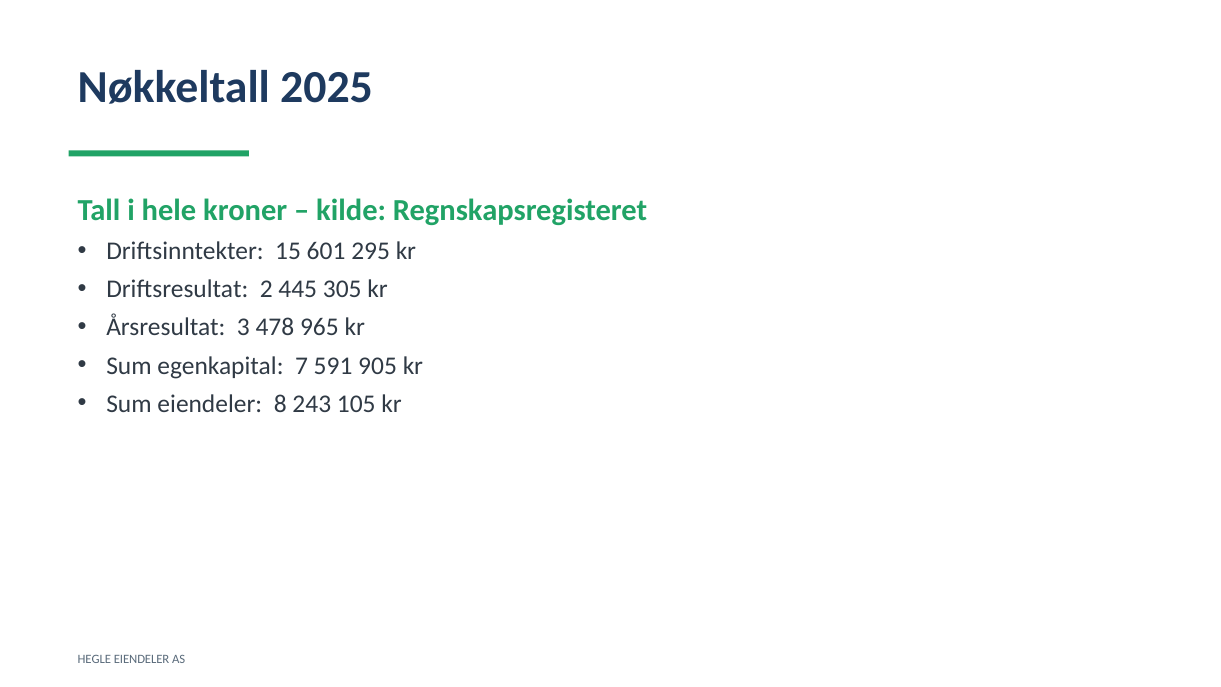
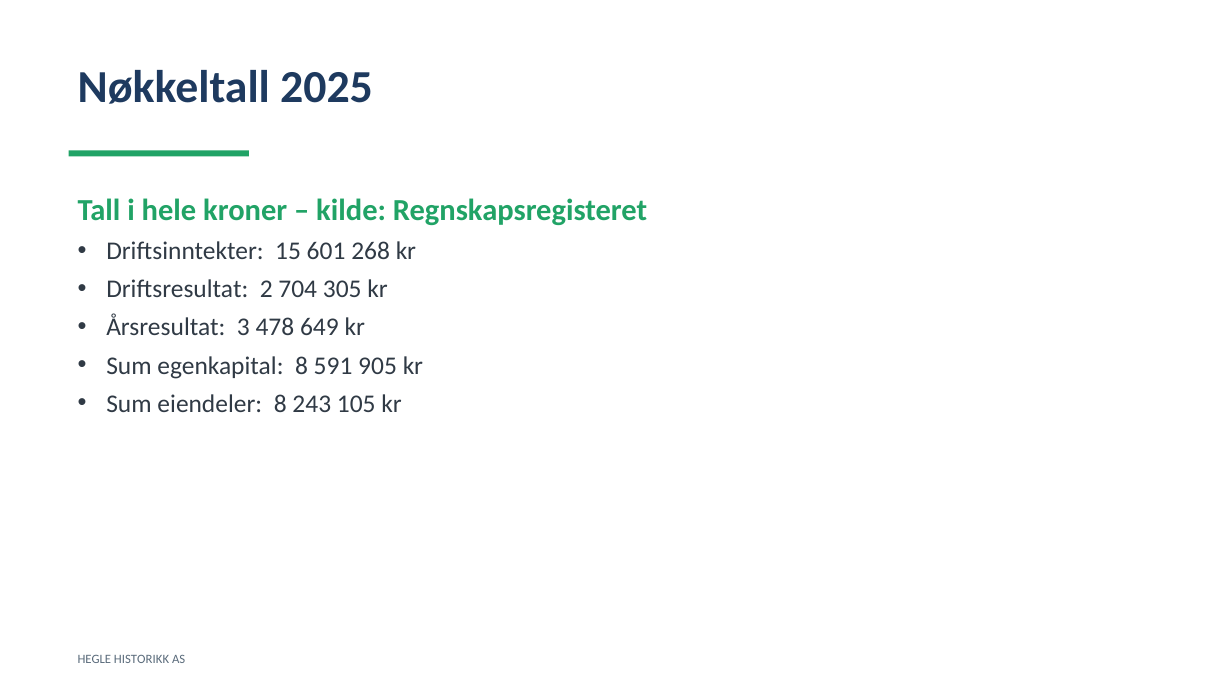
295: 295 -> 268
445: 445 -> 704
965: 965 -> 649
egenkapital 7: 7 -> 8
HEGLE EIENDELER: EIENDELER -> HISTORIKK
